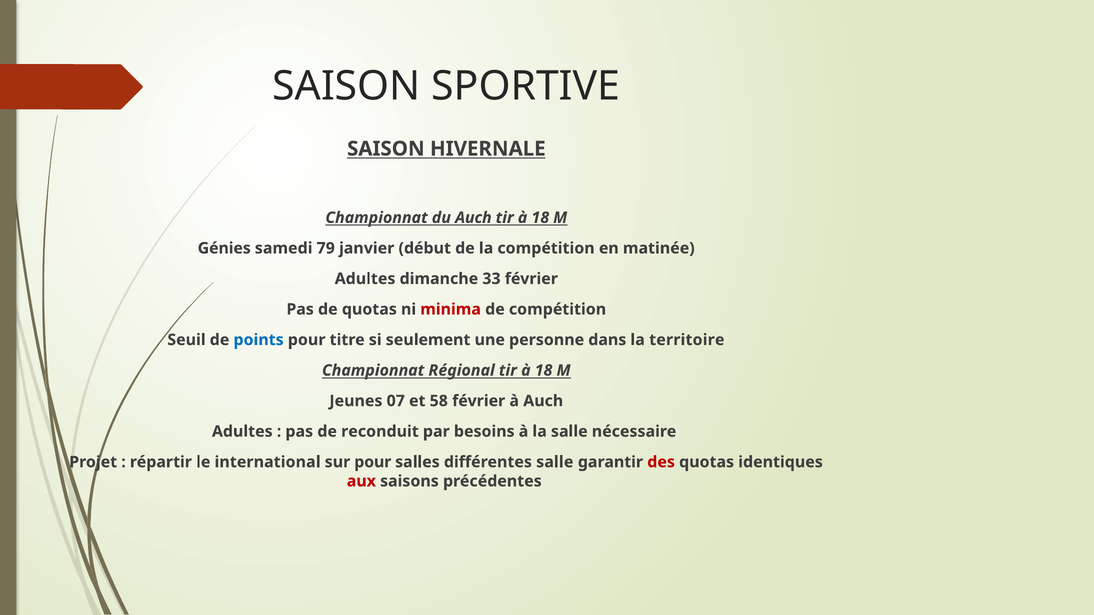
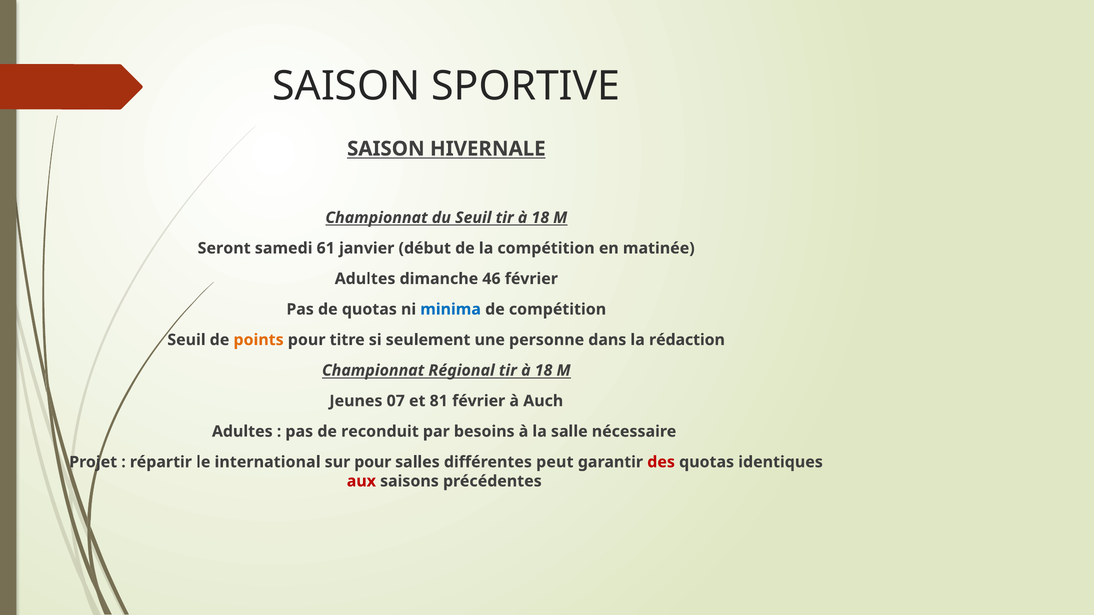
du Auch: Auch -> Seuil
Génies: Génies -> Seront
79: 79 -> 61
33: 33 -> 46
minima colour: red -> blue
points colour: blue -> orange
territoire: territoire -> rédaction
58: 58 -> 81
différentes salle: salle -> peut
